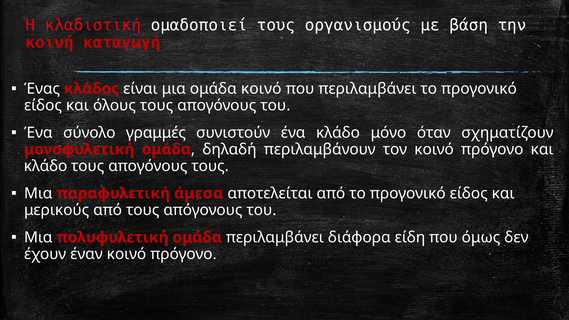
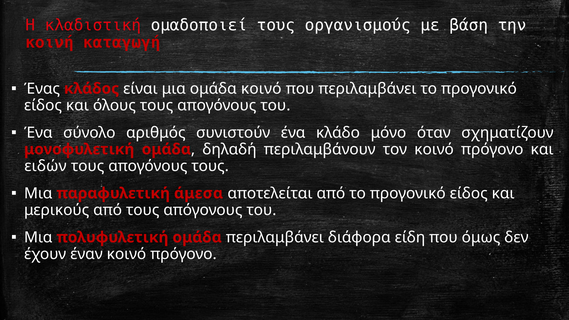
γραμμές: γραμμές -> αριθμός
κλάδο at (46, 166): κλάδο -> ειδών
